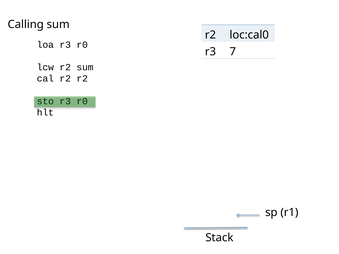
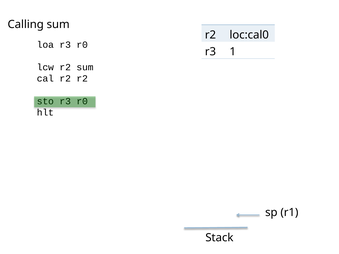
7: 7 -> 1
